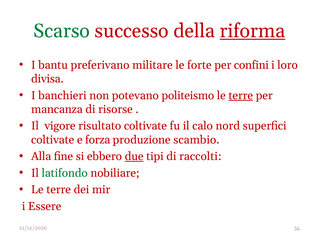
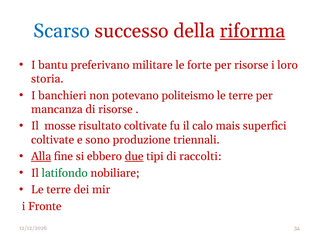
Scarso colour: green -> blue
per confini: confini -> risorse
divisa: divisa -> storia
terre at (241, 96) underline: present -> none
vigore: vigore -> mosse
nord: nord -> mais
forza: forza -> sono
scambio: scambio -> triennali
Alla underline: none -> present
Essere: Essere -> Fronte
